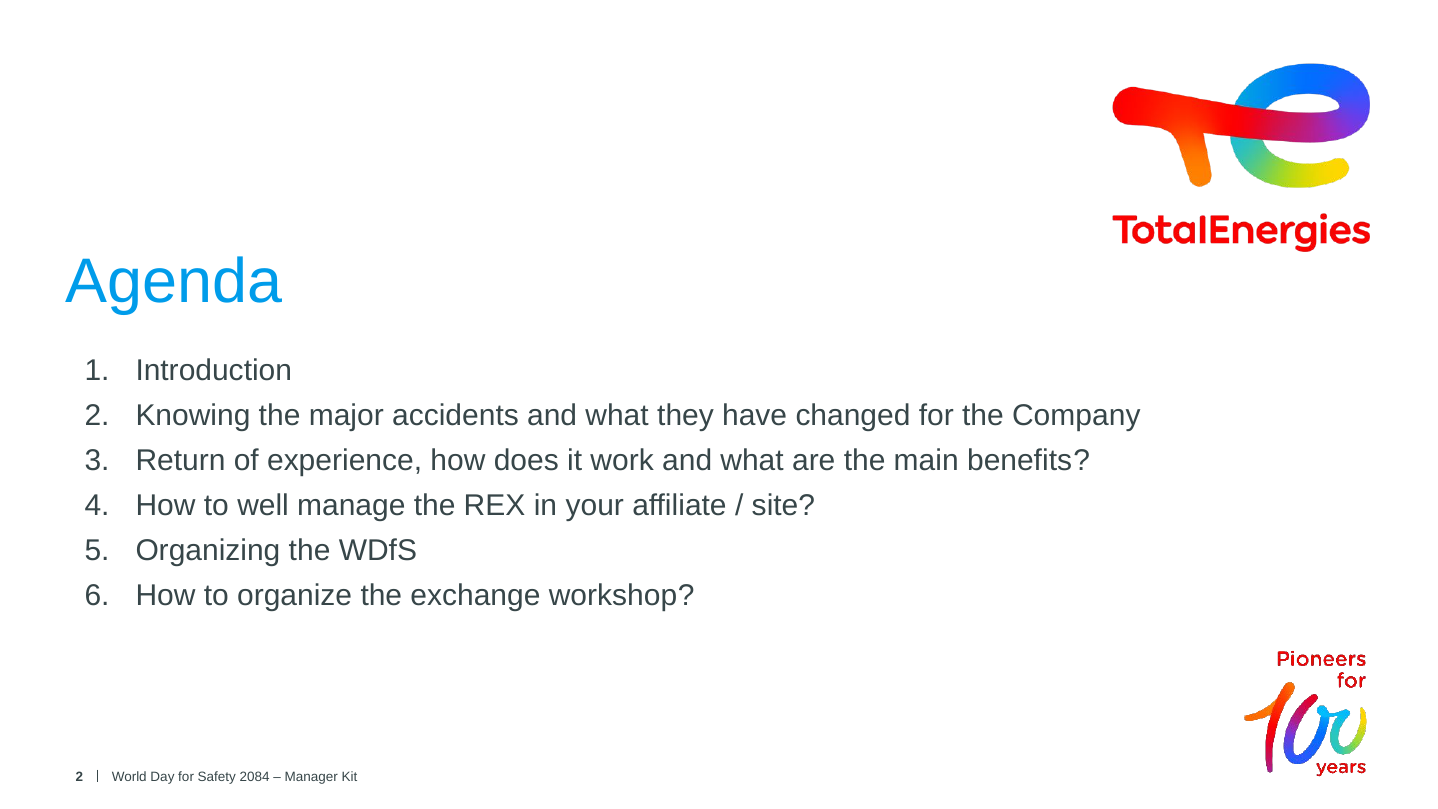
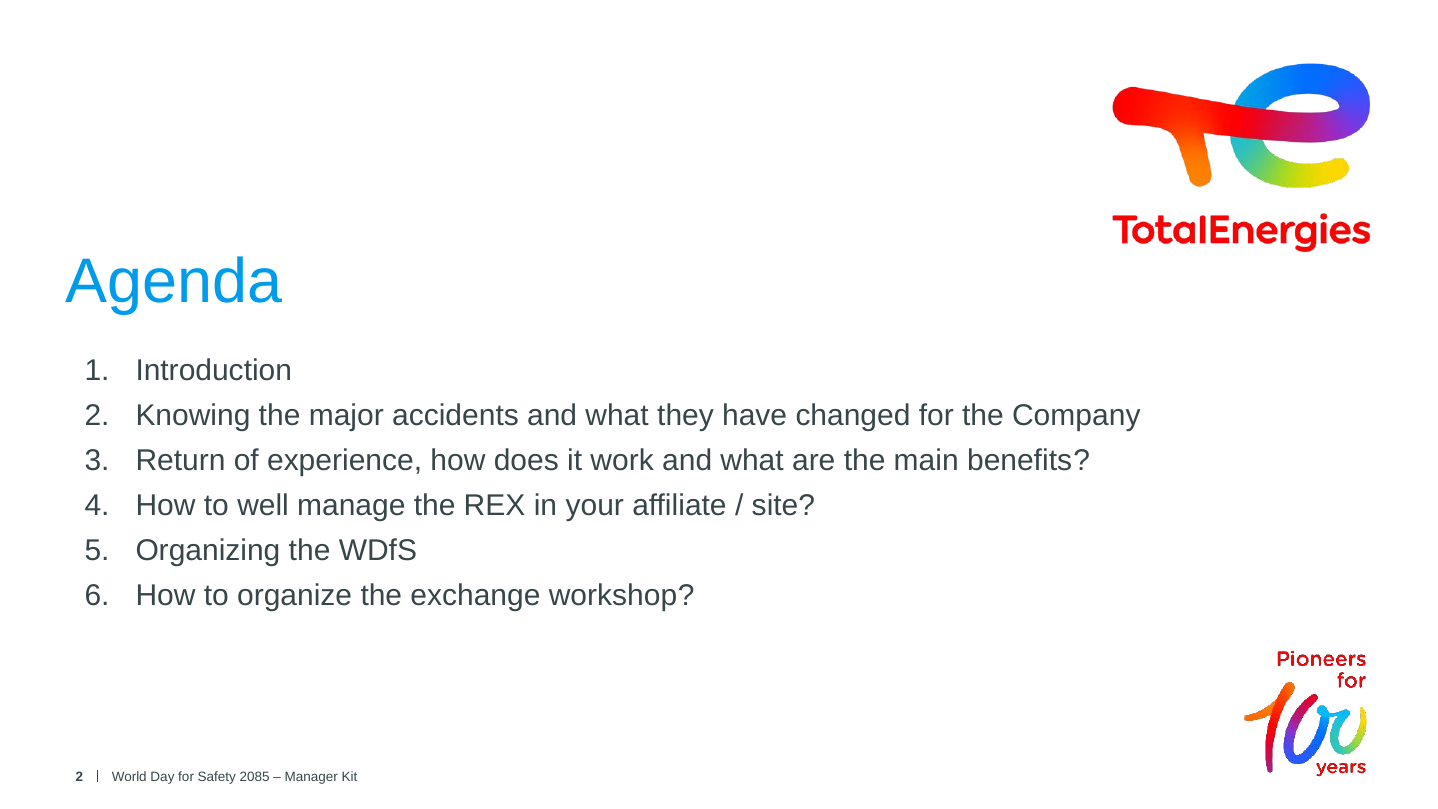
2084: 2084 -> 2085
